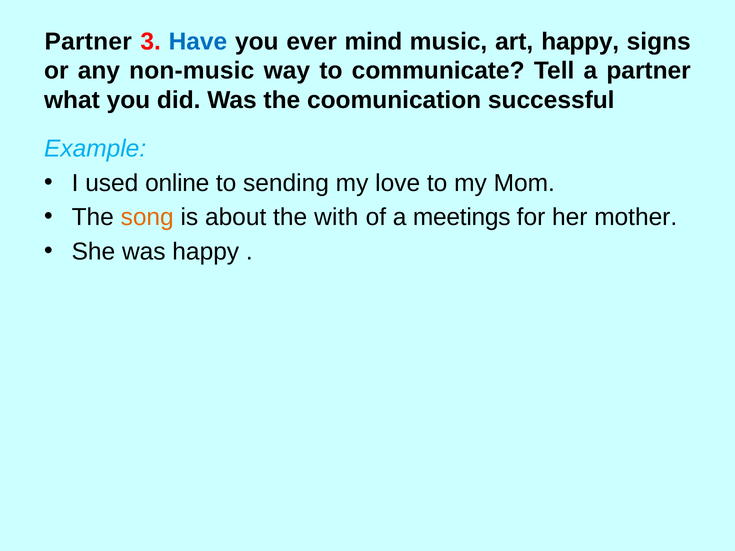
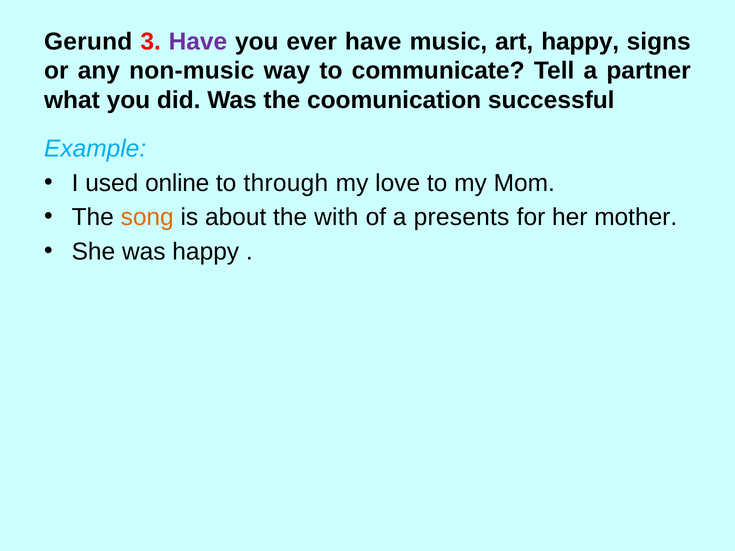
Partner at (88, 42): Partner -> Gerund
Have at (198, 42) colour: blue -> purple
ever mind: mind -> have
sending: sending -> through
meetings: meetings -> presents
